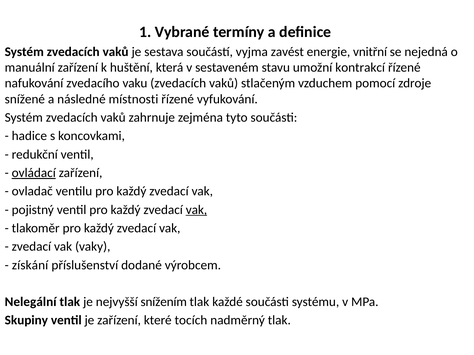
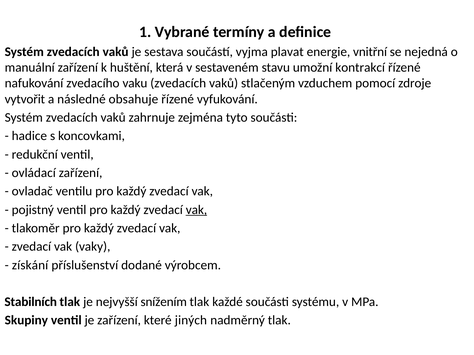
zavést: zavést -> plavat
snížené: snížené -> vytvořit
místnosti: místnosti -> obsahuje
ovládací underline: present -> none
Nelegální: Nelegální -> Stabilních
tocích: tocích -> jiných
